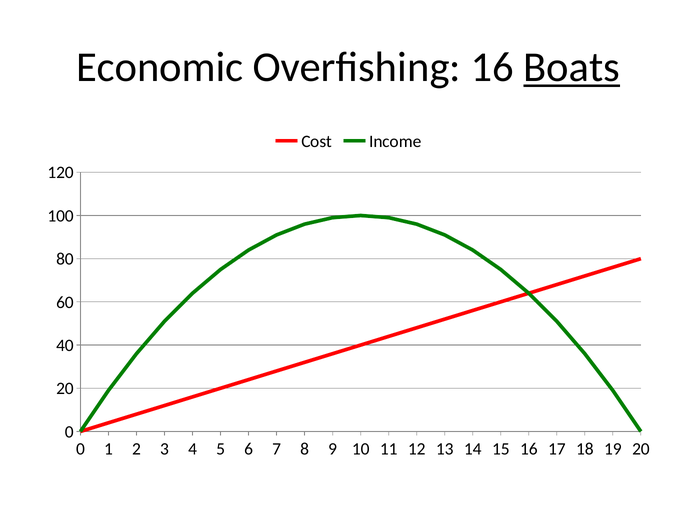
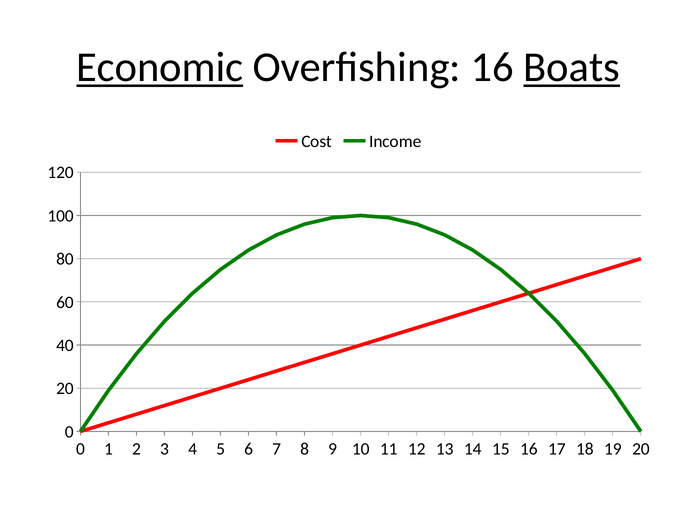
Economic underline: none -> present
